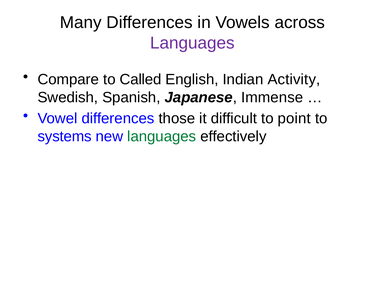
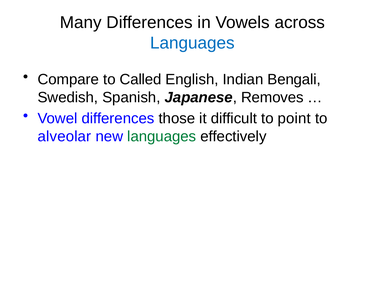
Languages at (192, 43) colour: purple -> blue
Activity: Activity -> Bengali
Immense: Immense -> Removes
systems: systems -> alveolar
